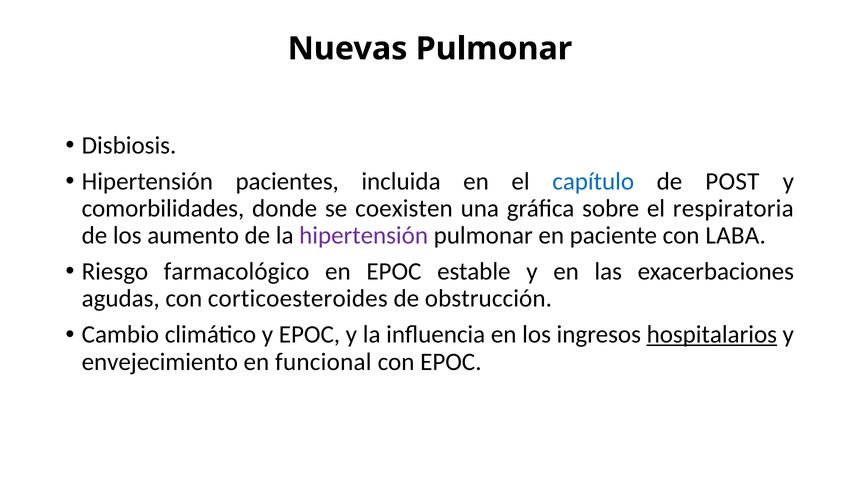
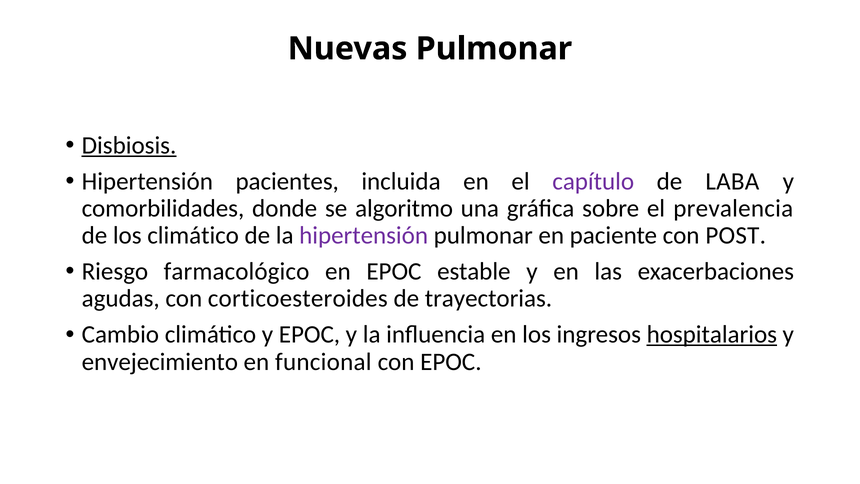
Disbiosis underline: none -> present
capítulo colour: blue -> purple
POST: POST -> LABA
coexisten: coexisten -> algoritmo
respiratoria: respiratoria -> prevalencia
los aumento: aumento -> climático
LABA: LABA -> POST
obstrucción: obstrucción -> trayectorias
